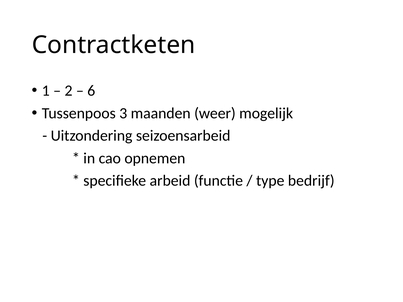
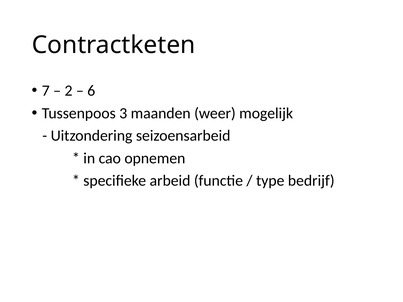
1: 1 -> 7
